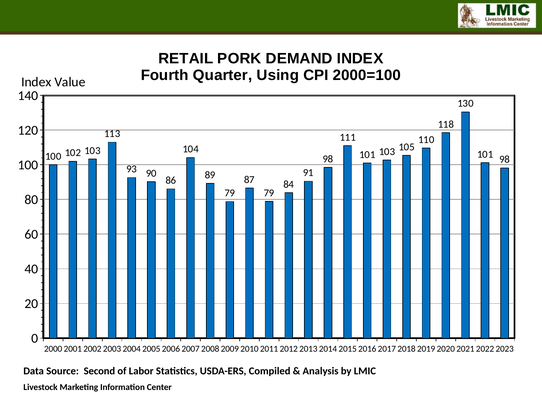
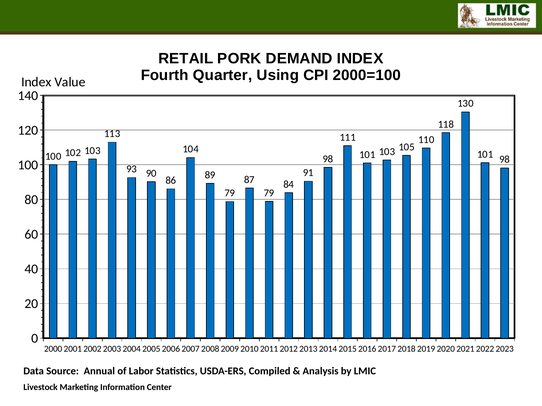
Second: Second -> Annual
